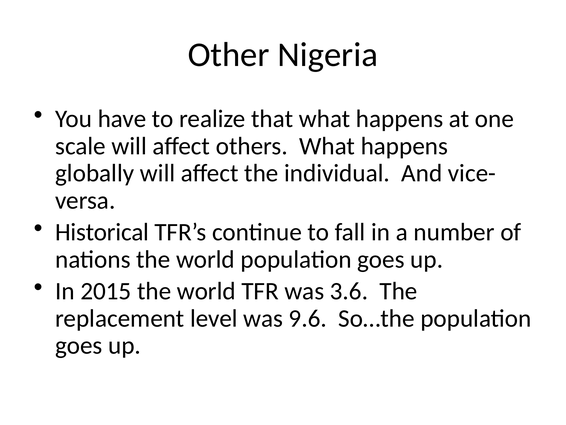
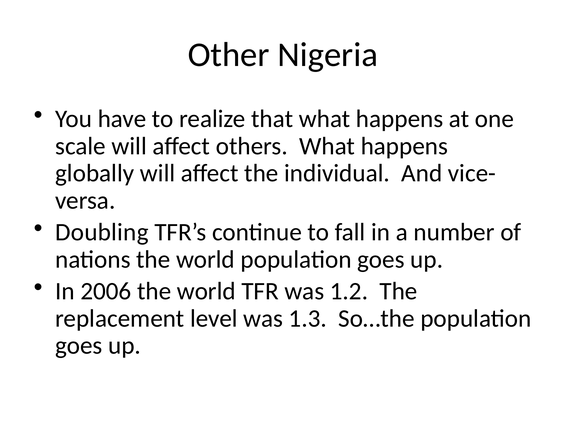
Historical: Historical -> Doubling
2015: 2015 -> 2006
3.6: 3.6 -> 1.2
9.6: 9.6 -> 1.3
